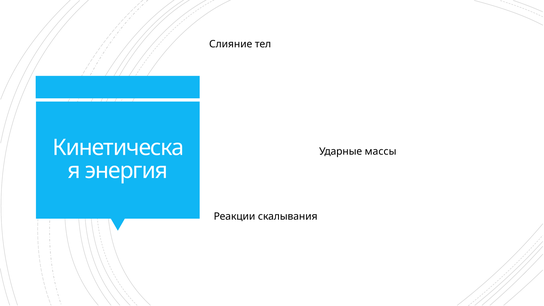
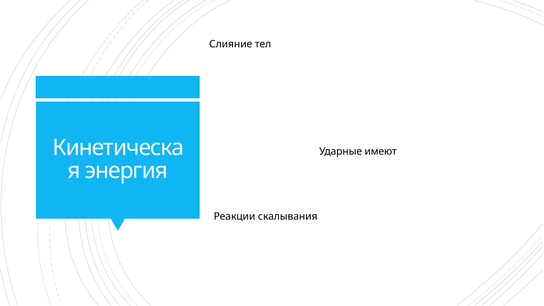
массы: массы -> имеют
